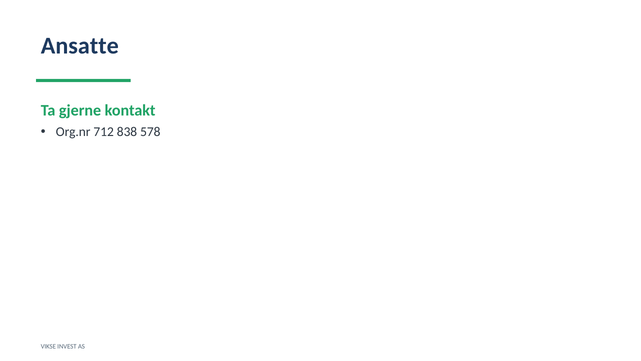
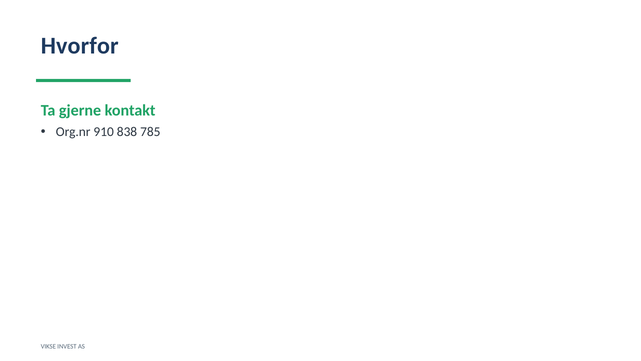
Ansatte: Ansatte -> Hvorfor
712: 712 -> 910
578: 578 -> 785
